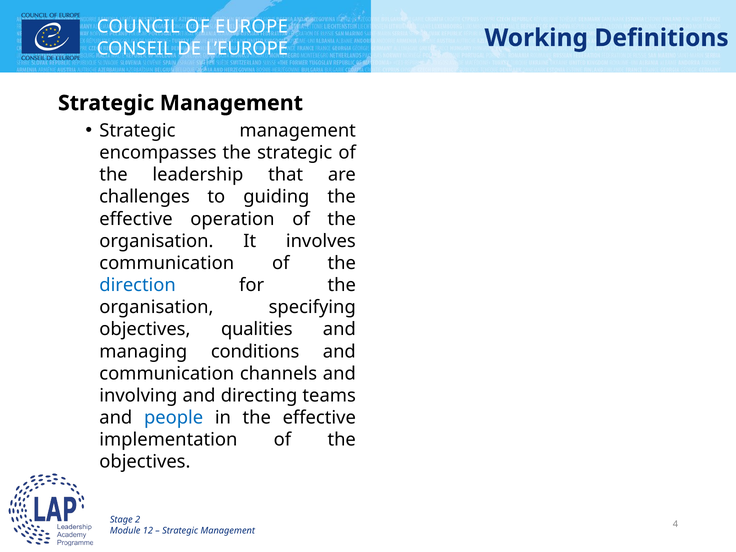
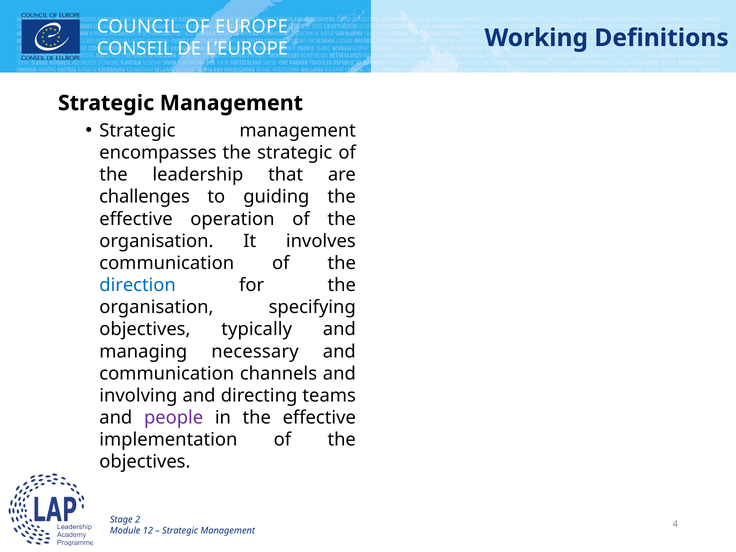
qualities: qualities -> typically
conditions: conditions -> necessary
people colour: blue -> purple
